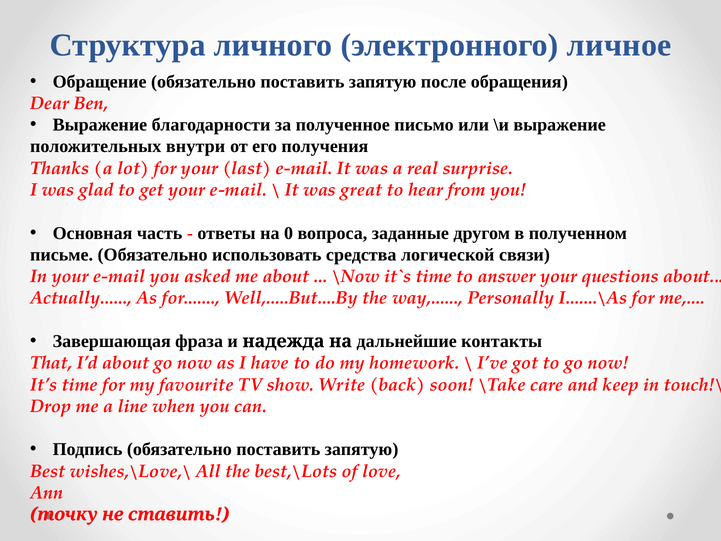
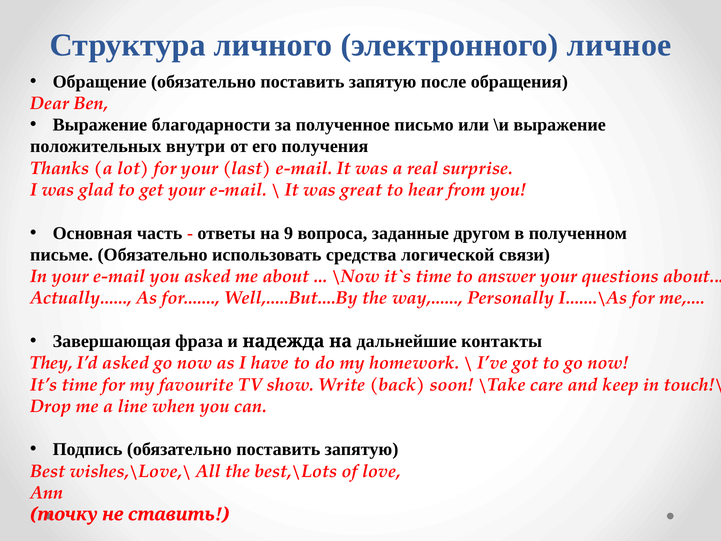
0: 0 -> 9
That: That -> They
I’d about: about -> asked
